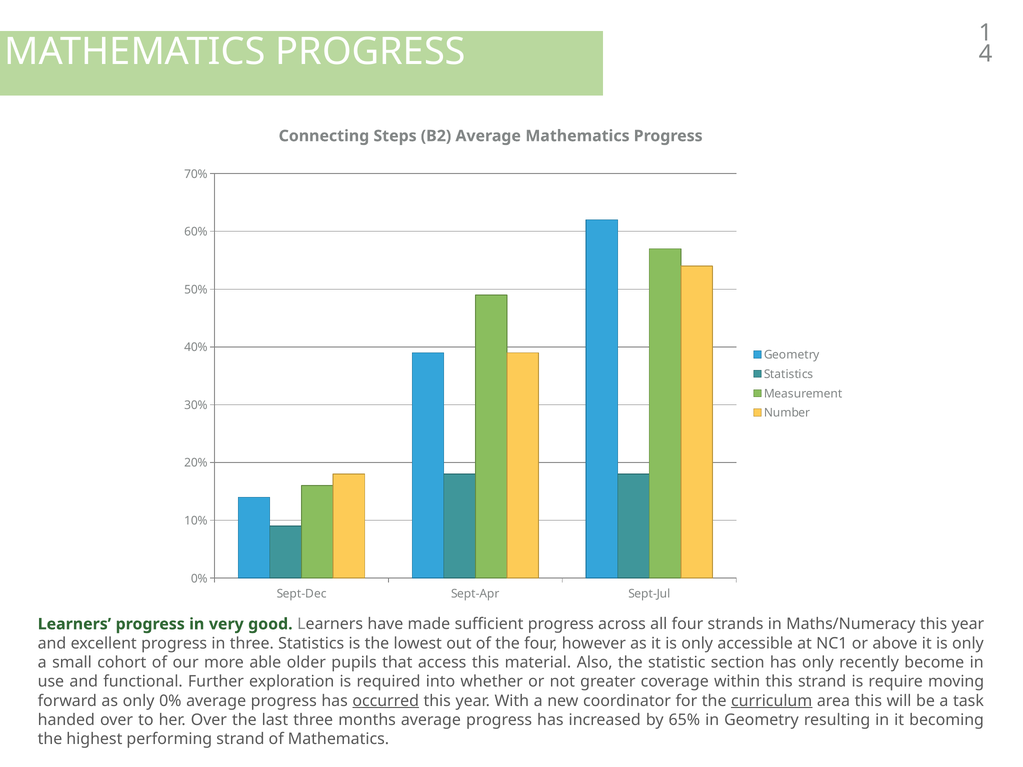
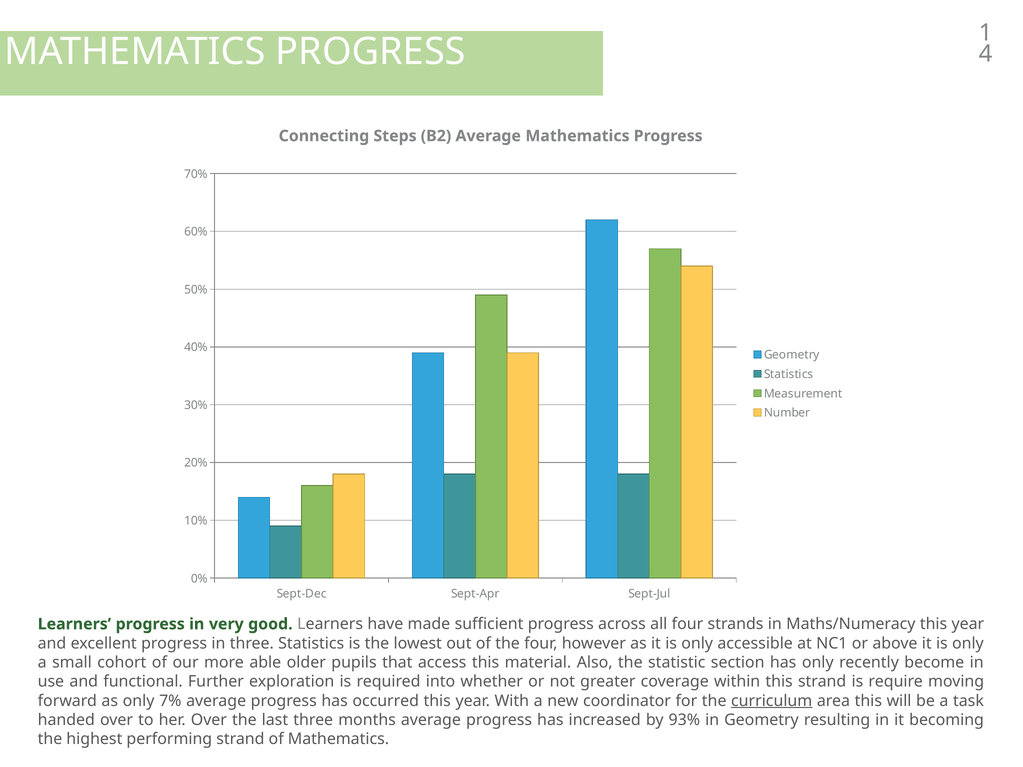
only 0%: 0% -> 7%
occurred underline: present -> none
65%: 65% -> 93%
